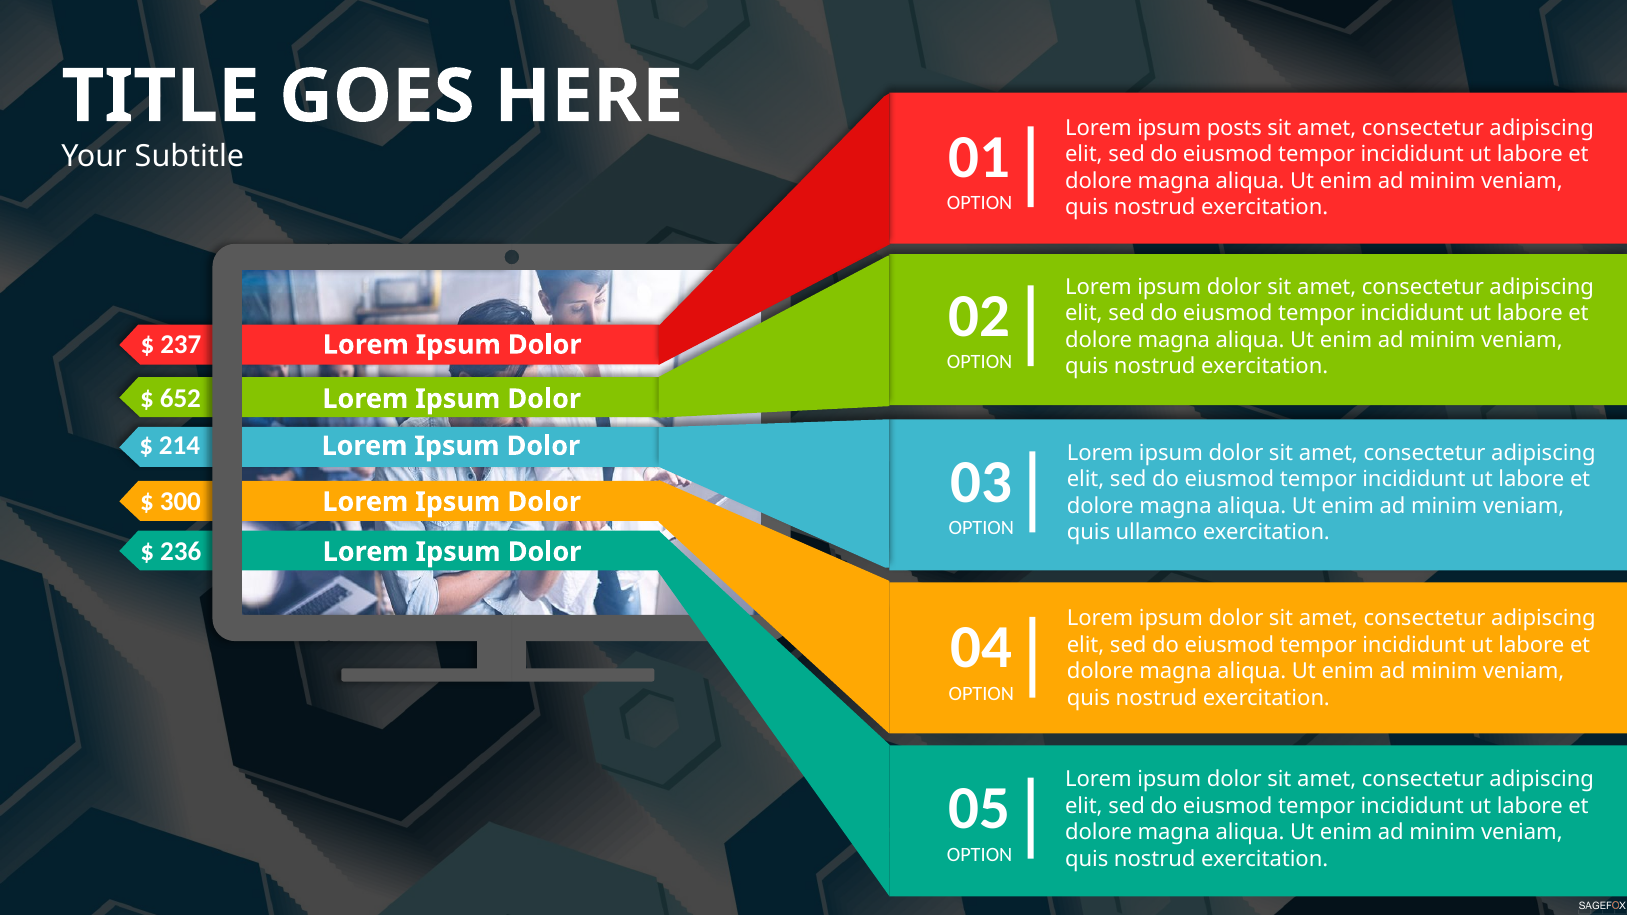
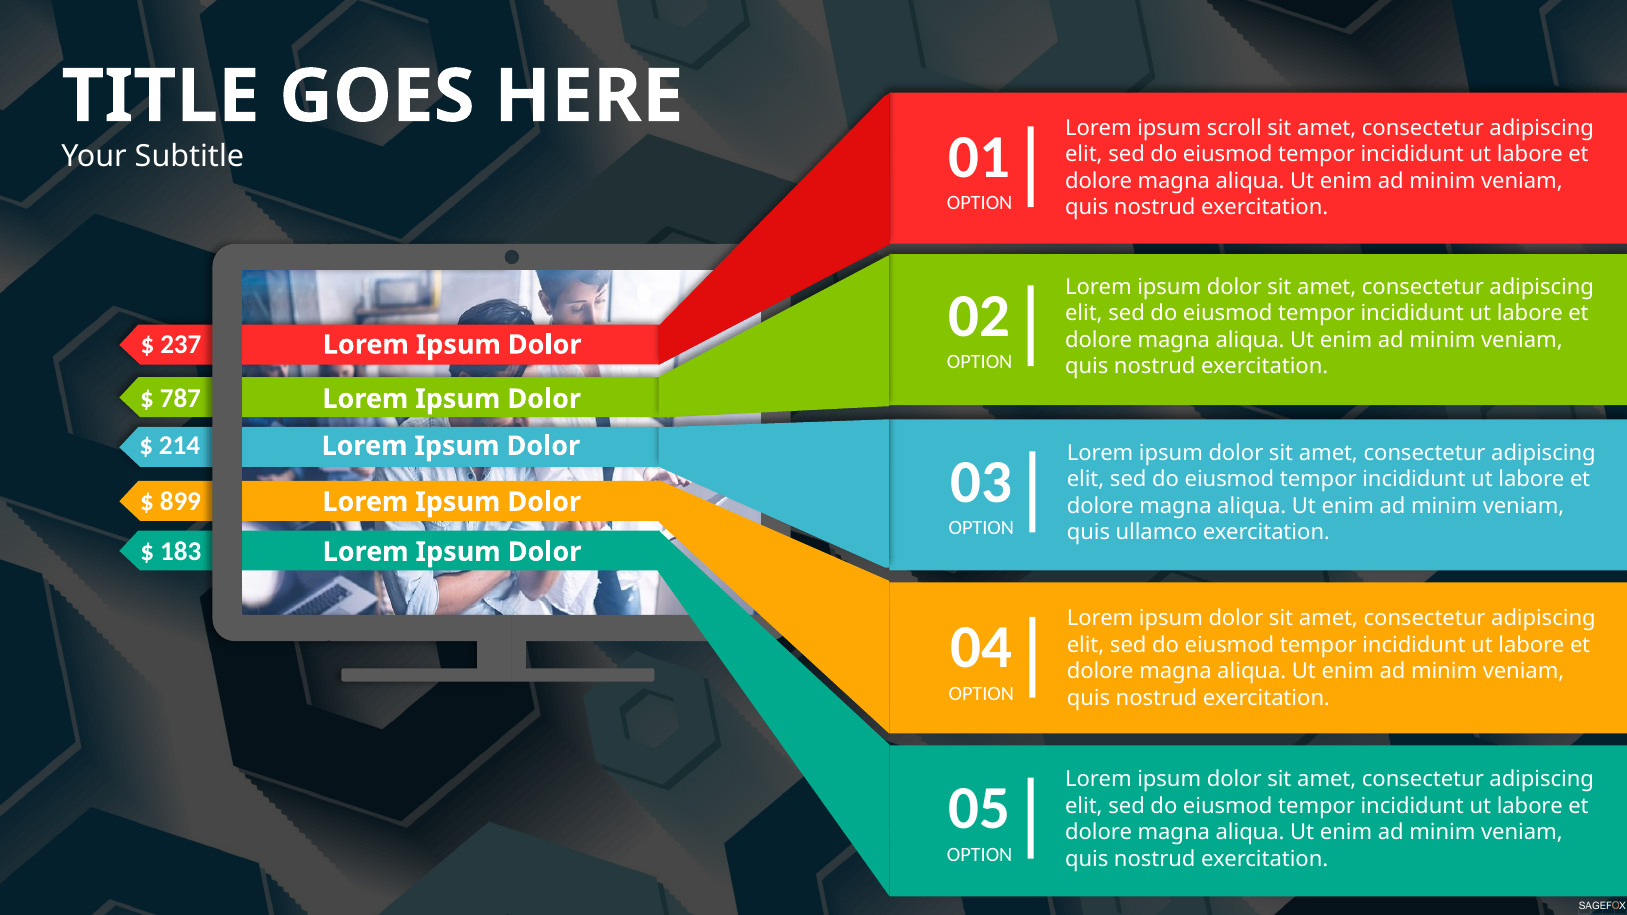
posts: posts -> scroll
652: 652 -> 787
300: 300 -> 899
236: 236 -> 183
